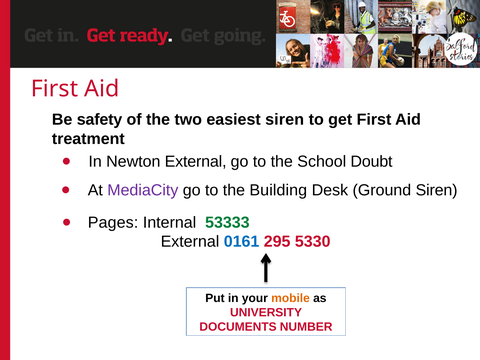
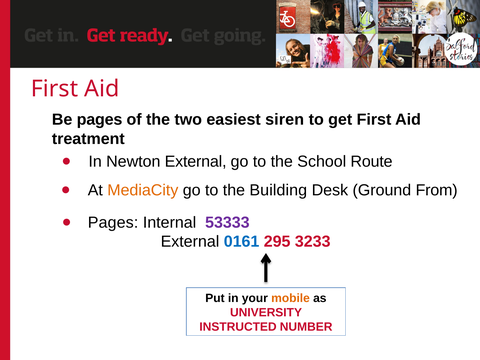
Be safety: safety -> pages
Doubt: Doubt -> Route
MediaCity colour: purple -> orange
Ground Siren: Siren -> From
53333 colour: green -> purple
5330: 5330 -> 3233
DOCUMENTS: DOCUMENTS -> INSTRUCTED
